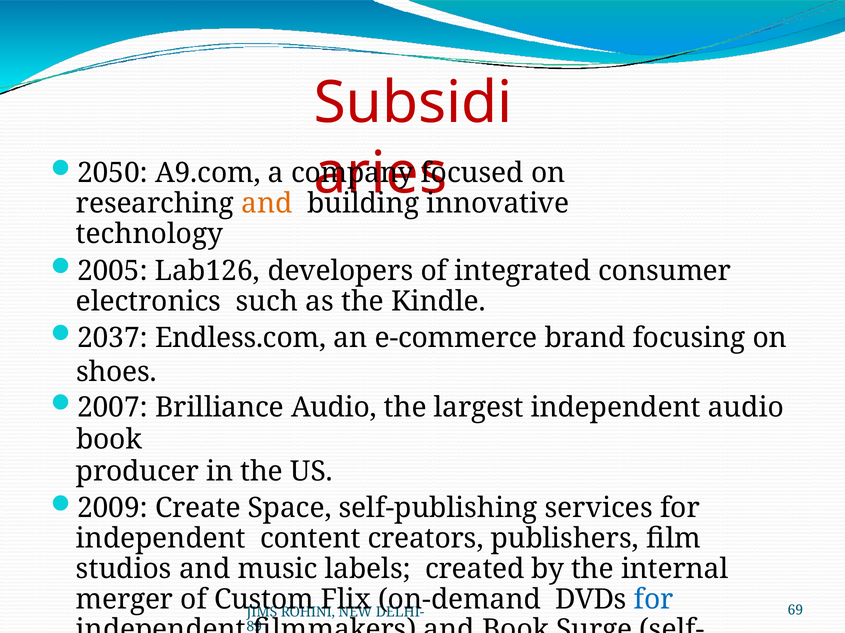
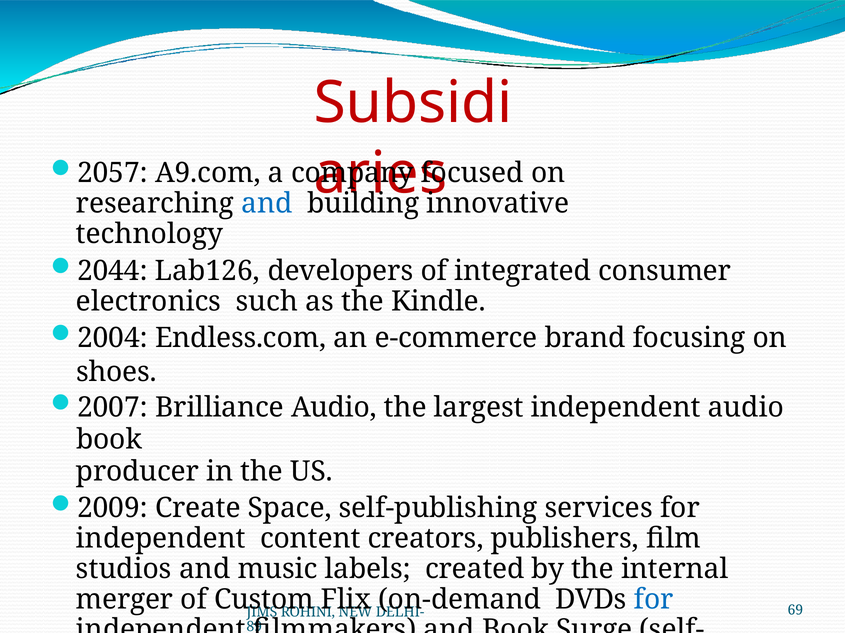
2050: 2050 -> 2057
and at (267, 204) colour: orange -> blue
2005 at (112, 271): 2005 -> 2044
2037: 2037 -> 2004
